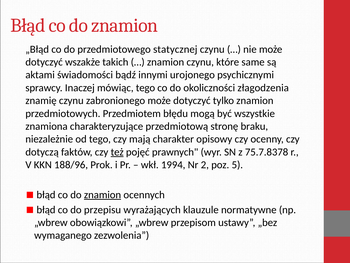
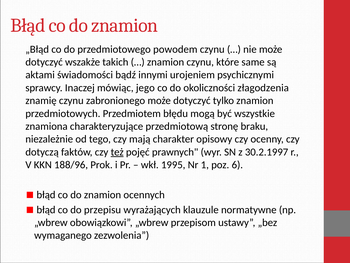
statycznej: statycznej -> powodem
urojonego: urojonego -> urojeniem
mówiąc tego: tego -> jego
75.7.8378: 75.7.8378 -> 30.2.1997
1994: 1994 -> 1995
2: 2 -> 1
5: 5 -> 6
znamion at (103, 194) underline: present -> none
